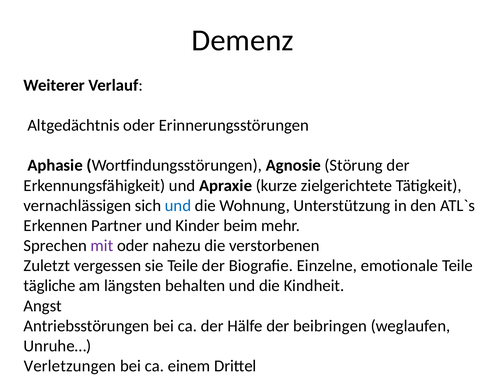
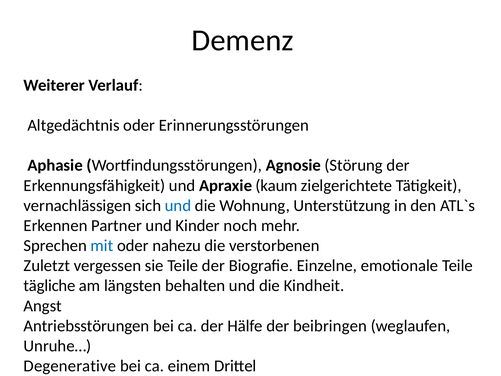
kurze: kurze -> kaum
beim: beim -> noch
mit colour: purple -> blue
Verletzungen: Verletzungen -> Degenerative
